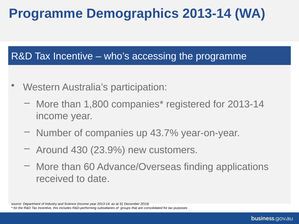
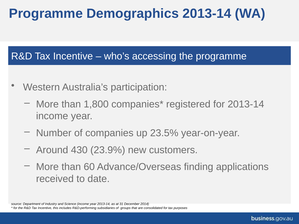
43.7%: 43.7% -> 23.5%
